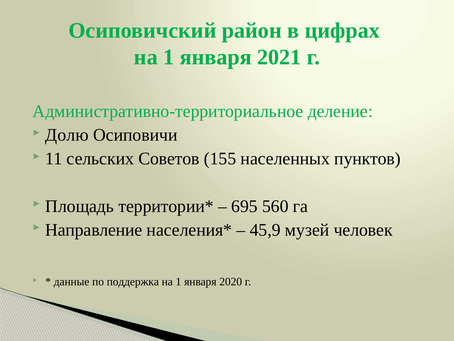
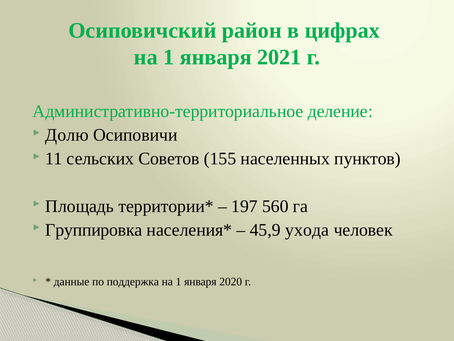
695: 695 -> 197
Направление: Направление -> Группировка
музей: музей -> ухода
